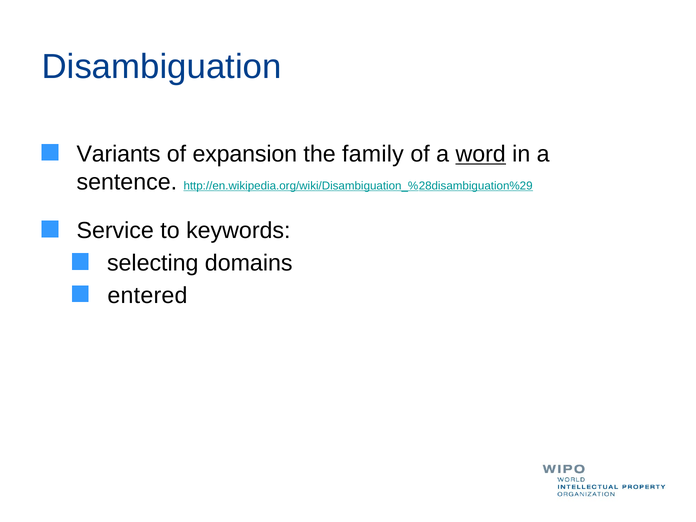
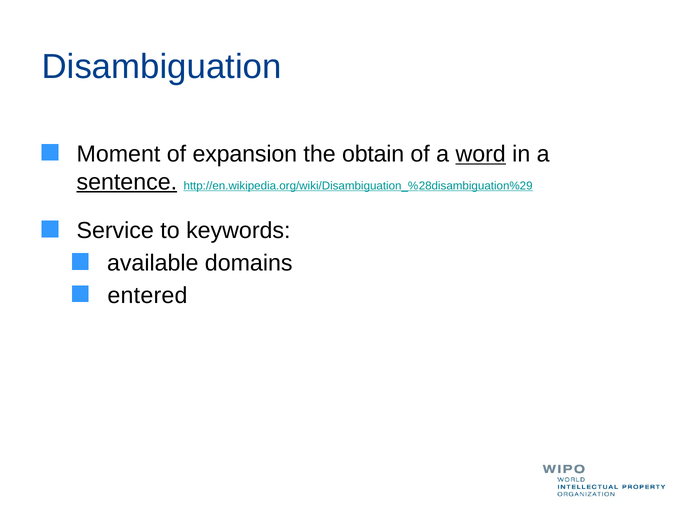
Variants: Variants -> Moment
family: family -> obtain
sentence underline: none -> present
selecting: selecting -> available
